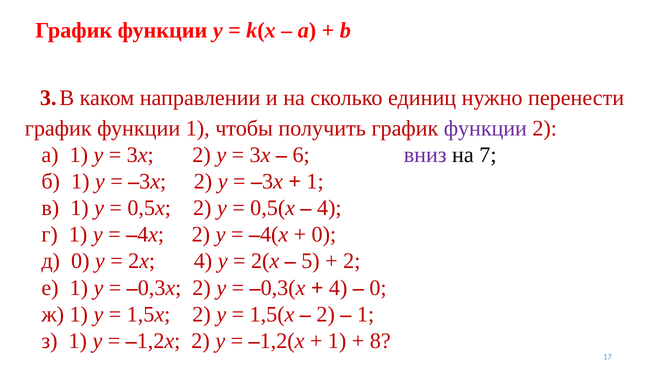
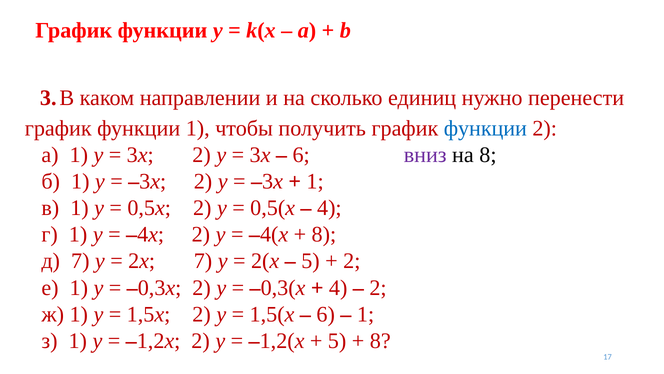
функции at (485, 128) colour: purple -> blue
на 7: 7 -> 8
0 at (324, 234): 0 -> 8
д 0: 0 -> 7
2x 4: 4 -> 7
0 at (378, 287): 0 -> 2
2 at (326, 314): 2 -> 6
1 at (337, 341): 1 -> 5
